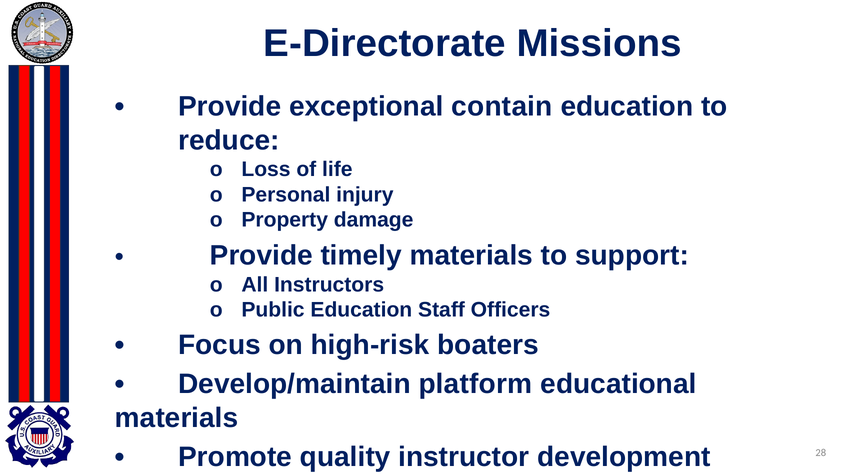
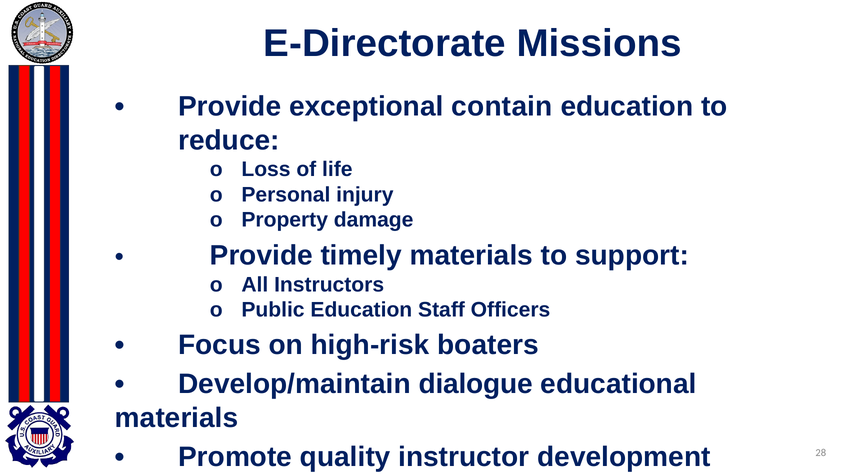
platform: platform -> dialogue
